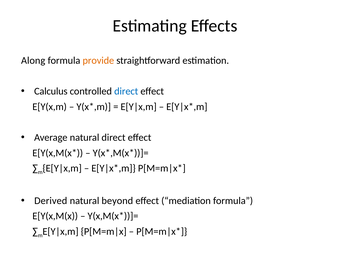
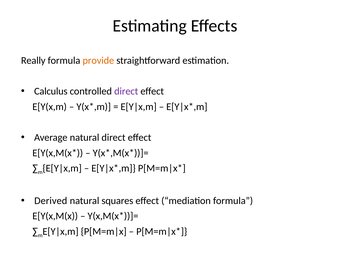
Along: Along -> Really
direct at (126, 91) colour: blue -> purple
beyond: beyond -> squares
